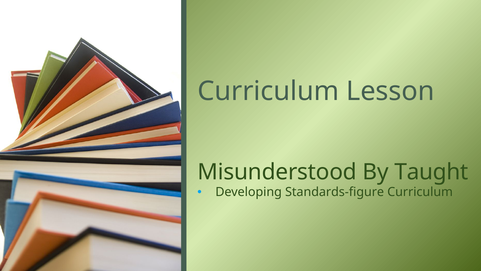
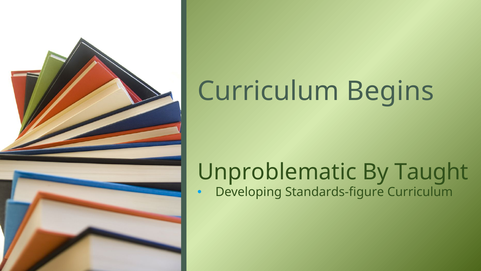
Lesson: Lesson -> Begins
Misunderstood: Misunderstood -> Unproblematic
